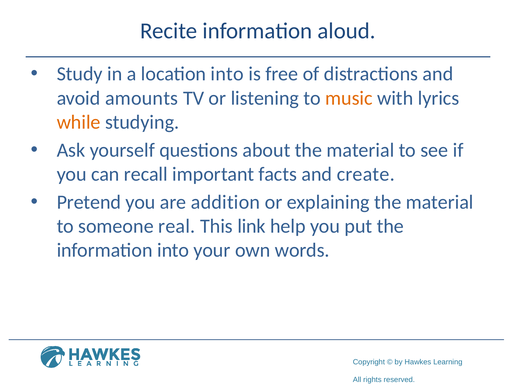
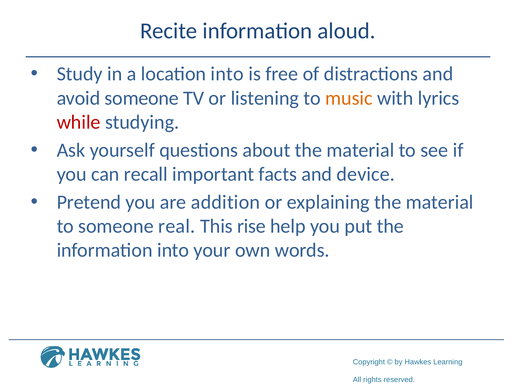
avoid amounts: amounts -> someone
while colour: orange -> red
create: create -> device
link: link -> rise
